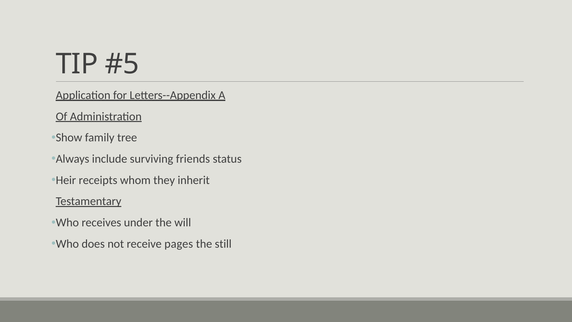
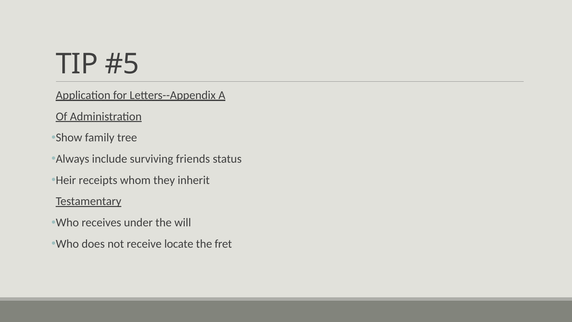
pages: pages -> locate
still: still -> fret
